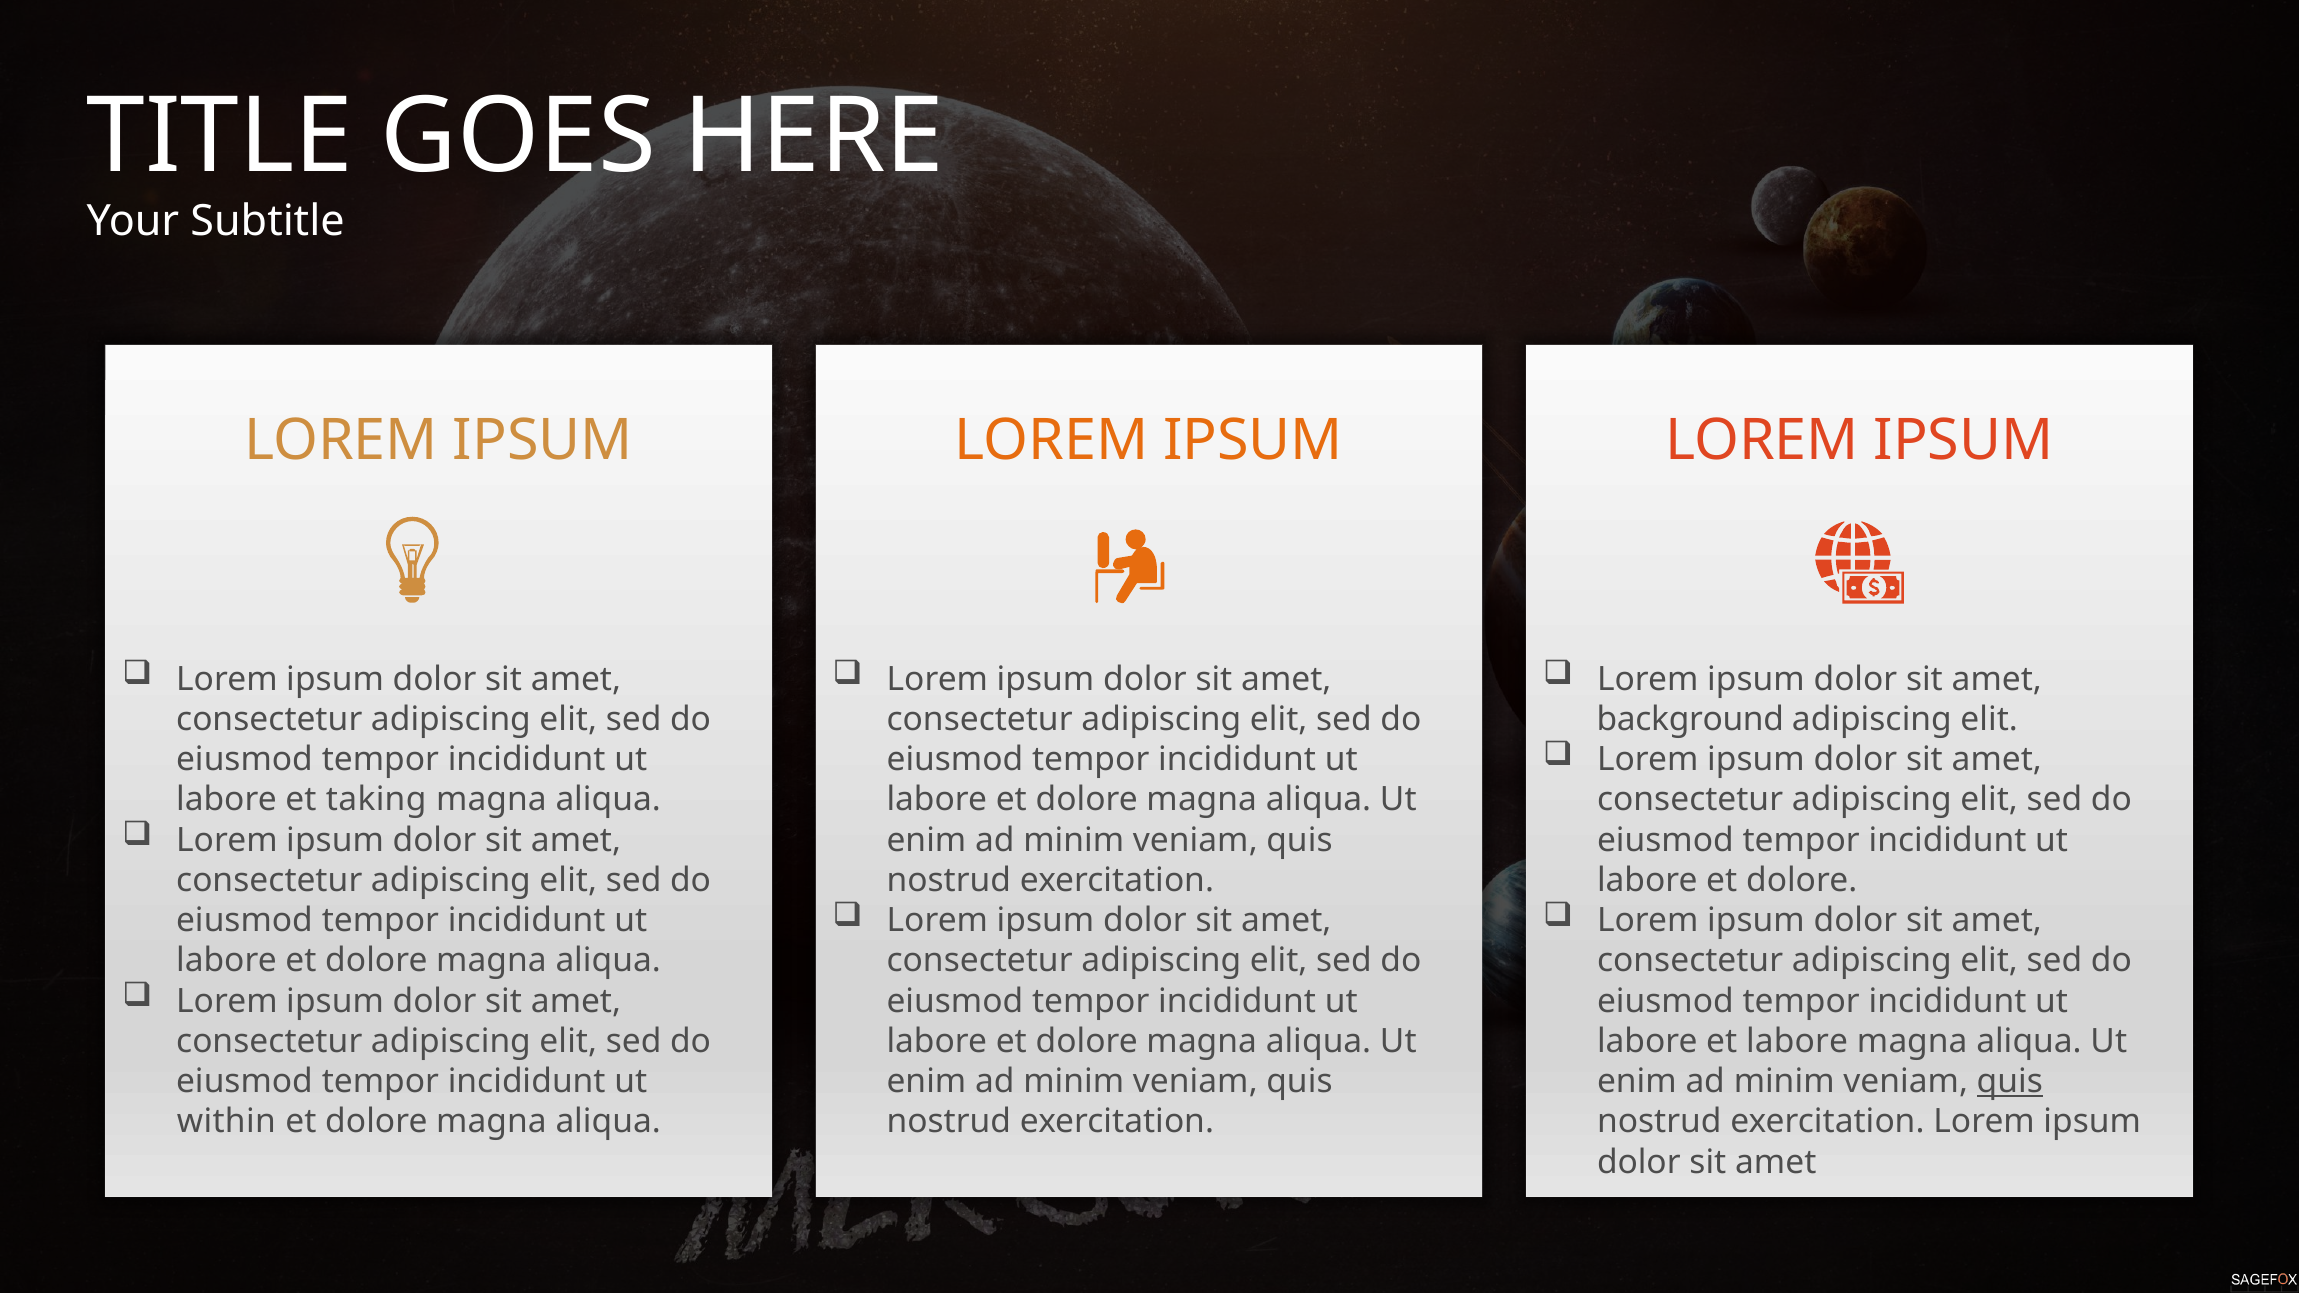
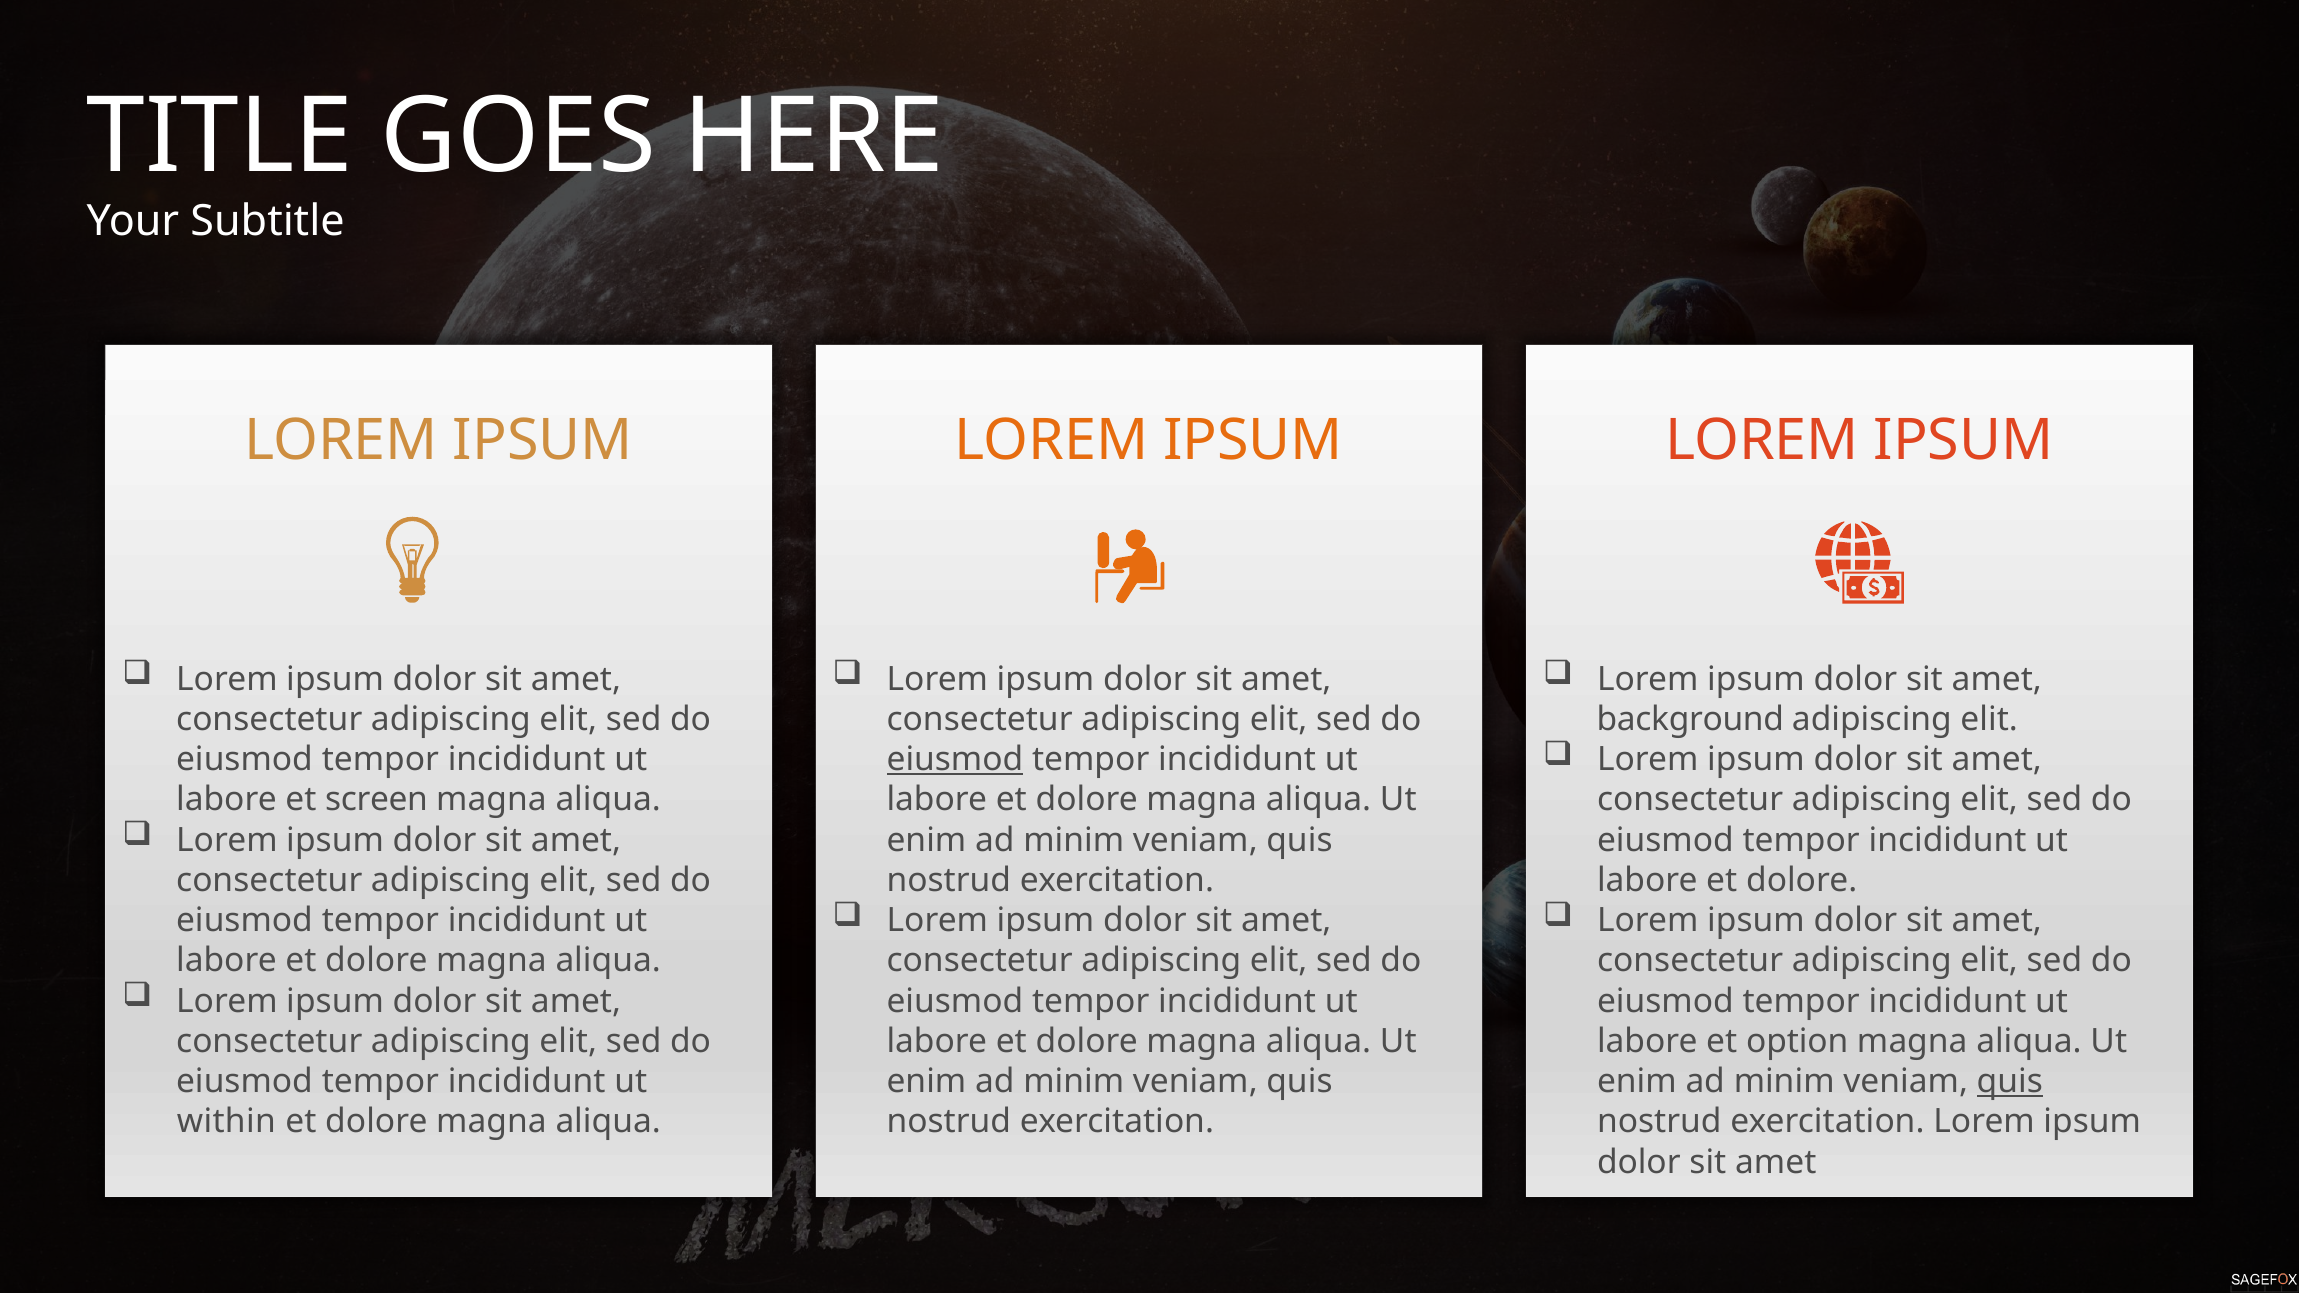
eiusmod at (955, 760) underline: none -> present
taking: taking -> screen
et labore: labore -> option
